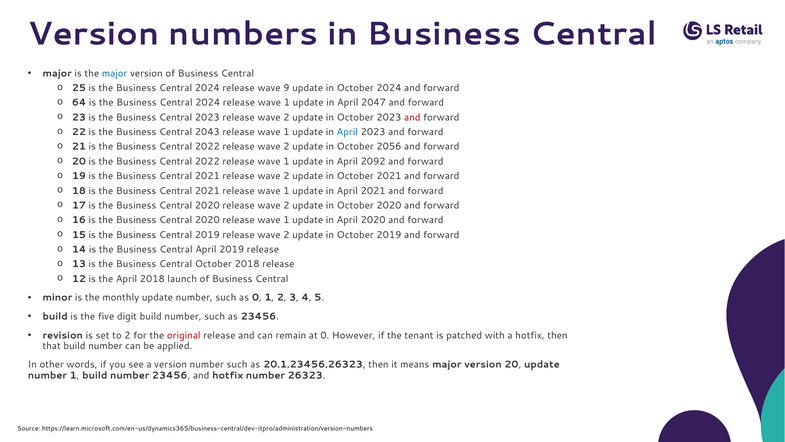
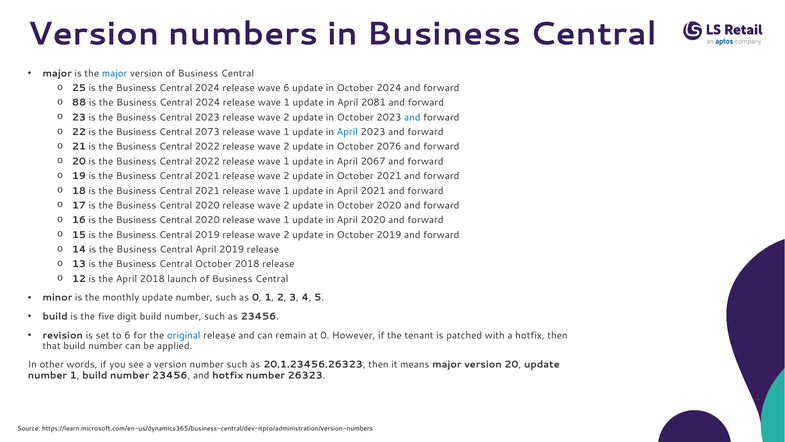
wave 9: 9 -> 6
64: 64 -> 88
2047: 2047 -> 2081
and at (412, 117) colour: red -> blue
2043: 2043 -> 2073
2056: 2056 -> 2076
2092: 2092 -> 2067
to 2: 2 -> 6
original colour: red -> blue
